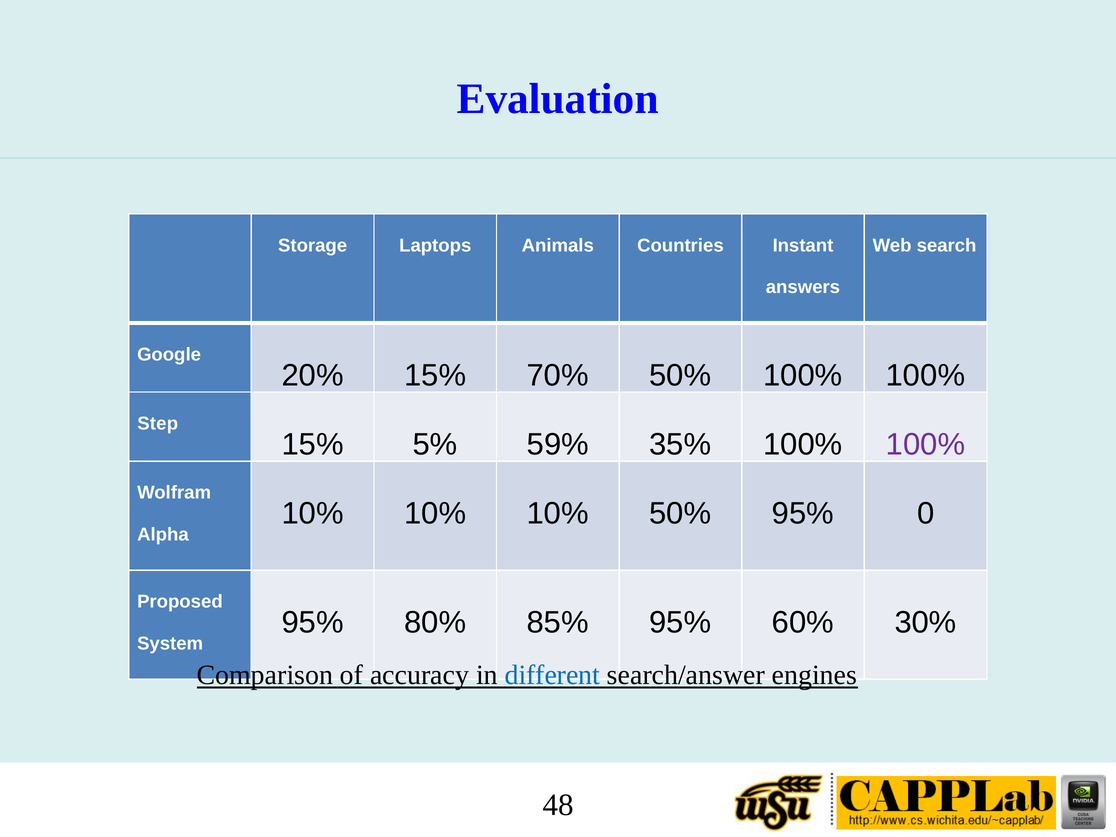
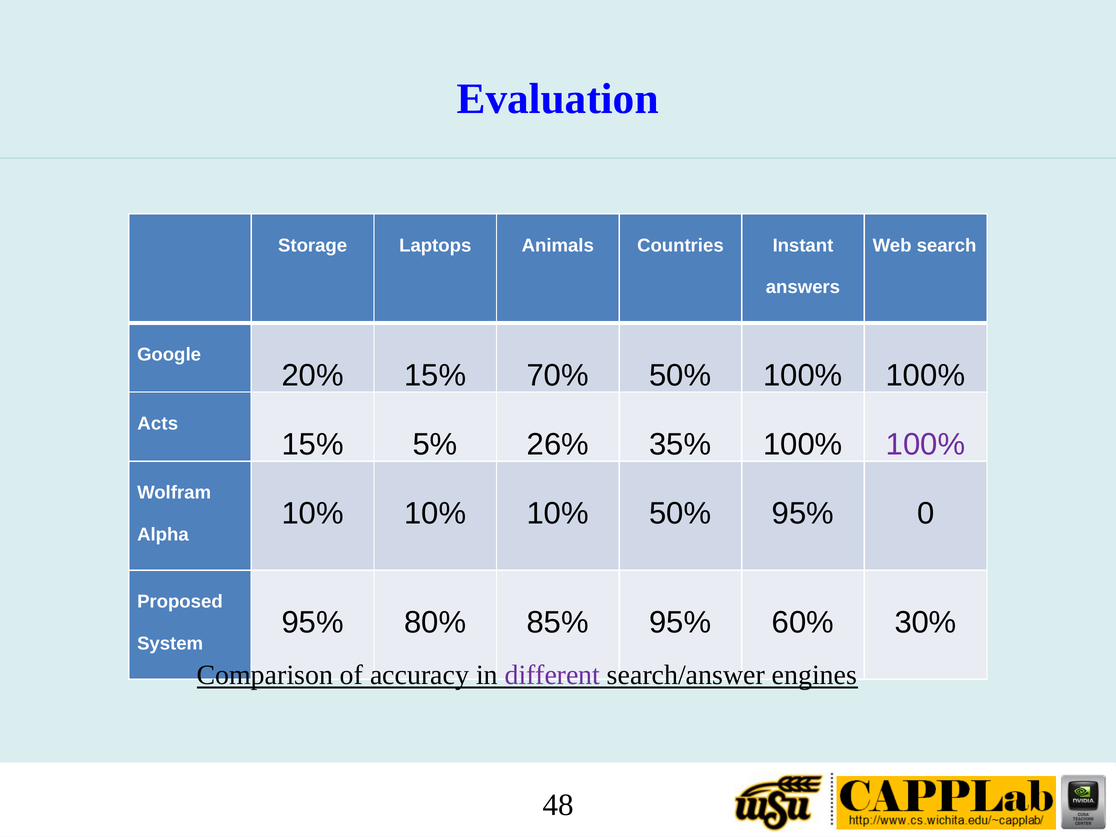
Step: Step -> Acts
59%: 59% -> 26%
different colour: blue -> purple
